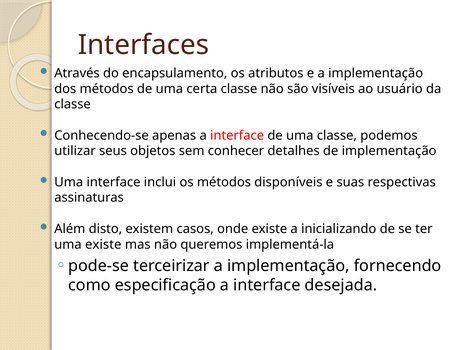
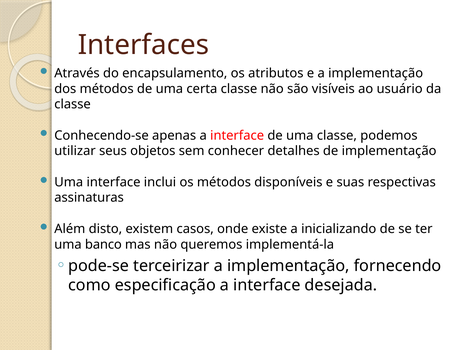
uma existe: existe -> banco
